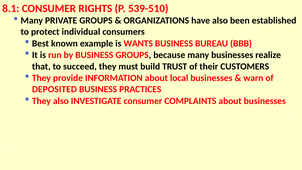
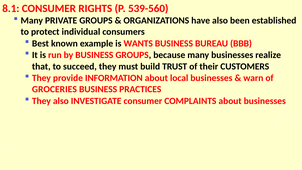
539-510: 539-510 -> 539-560
DEPOSITED: DEPOSITED -> GROCERIES
